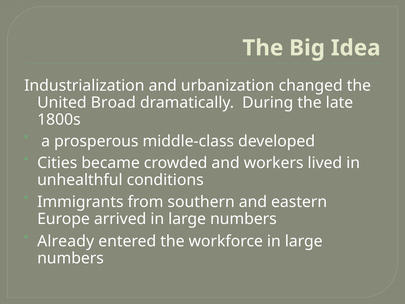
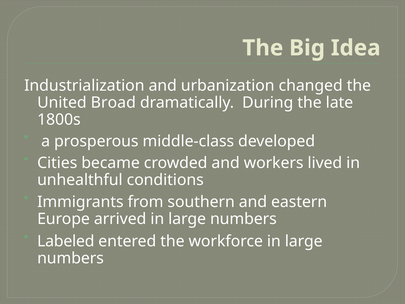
Already: Already -> Labeled
